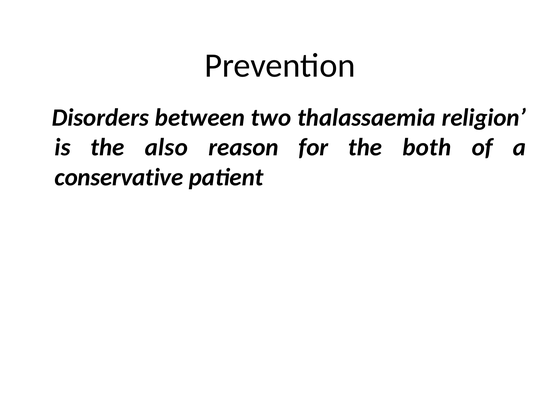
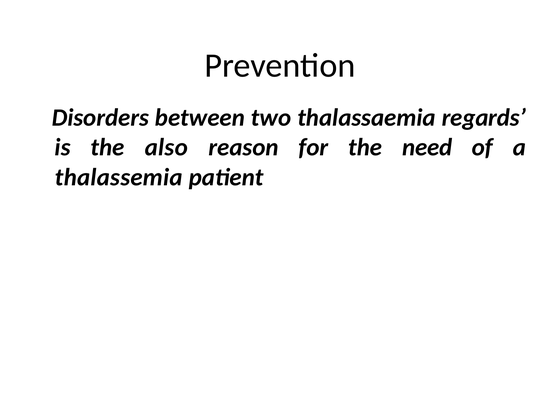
religion: religion -> regards
both: both -> need
conservative: conservative -> thalassemia
